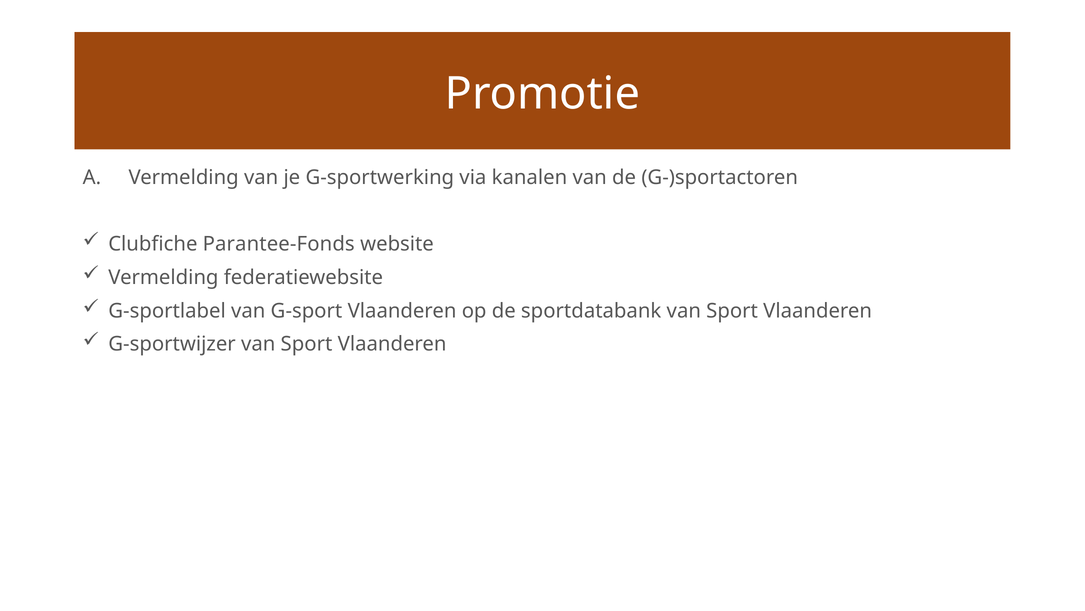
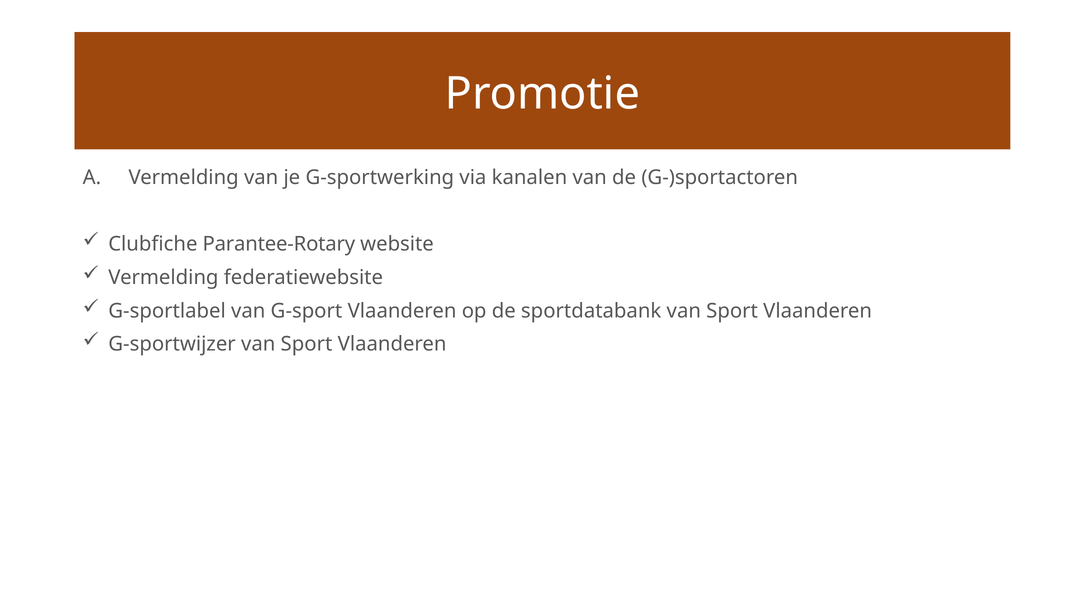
Parantee-Fonds: Parantee-Fonds -> Parantee-Rotary
